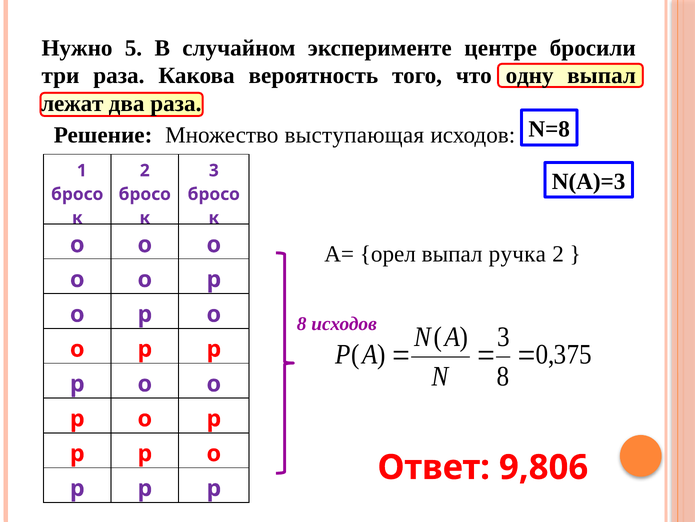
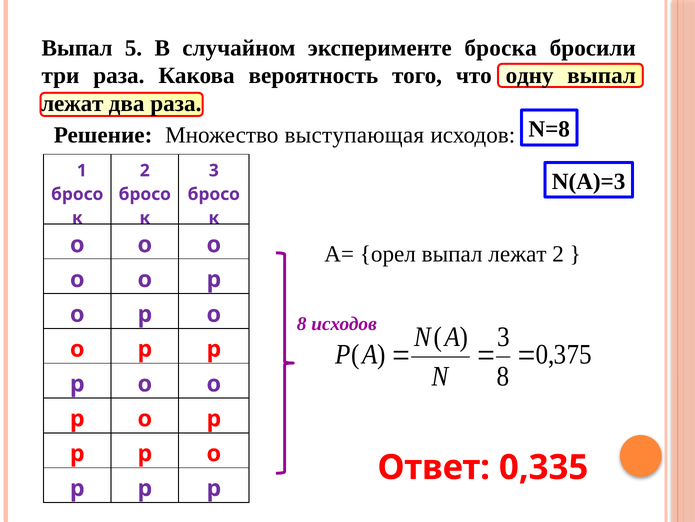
Нужно at (77, 48): Нужно -> Выпал
центре: центре -> броска
орел выпал ручка: ручка -> лежат
9,806: 9,806 -> 0,335
